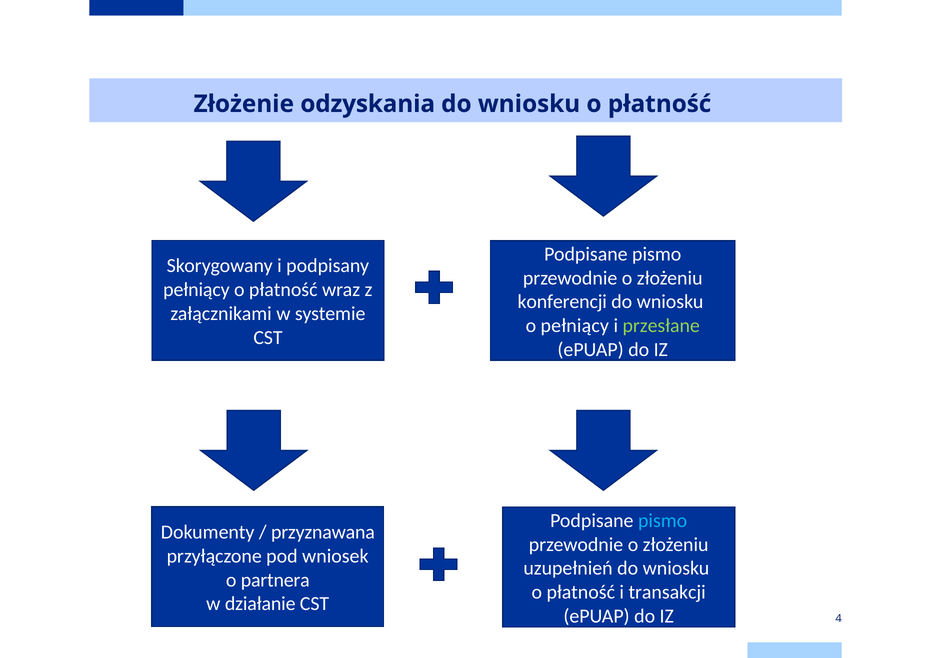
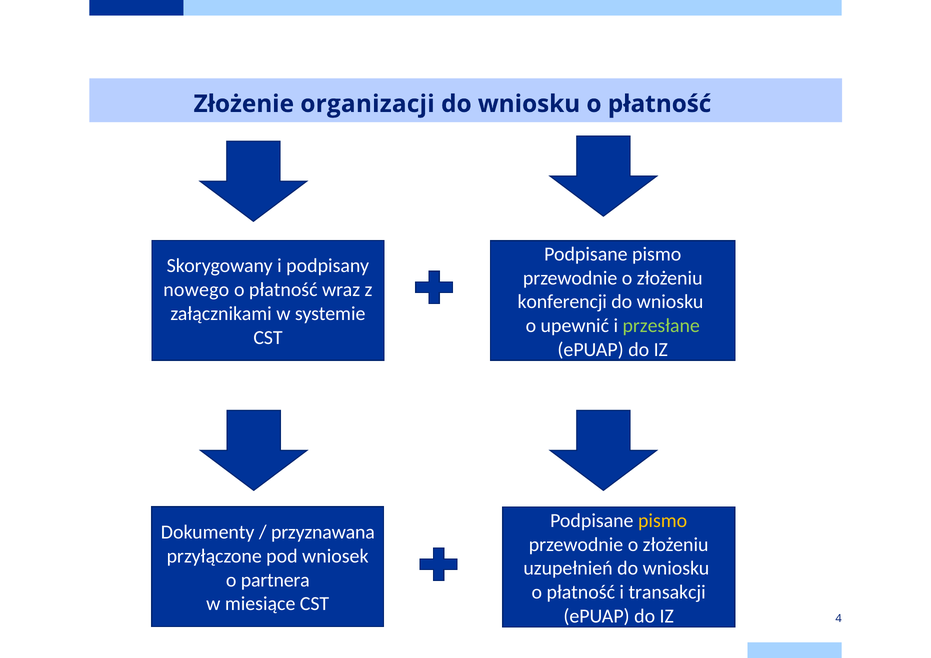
odzyskania: odzyskania -> organizacji
pełniący at (196, 290): pełniący -> nowego
o pełniący: pełniący -> upewnić
pismo at (663, 521) colour: light blue -> yellow
działanie: działanie -> miesiące
